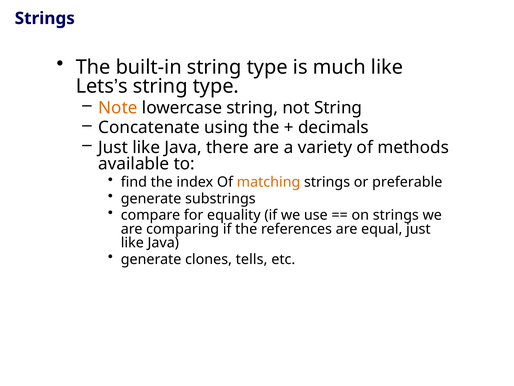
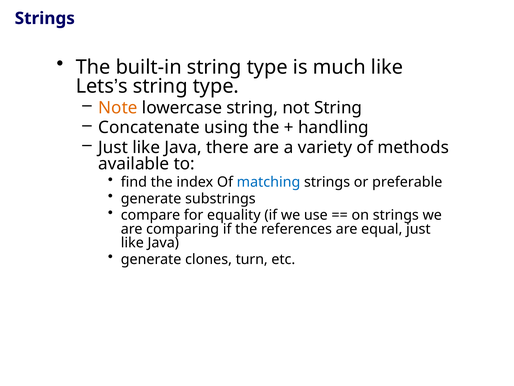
decimals: decimals -> handling
matching colour: orange -> blue
tells: tells -> turn
